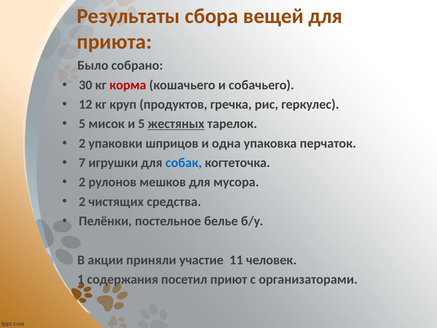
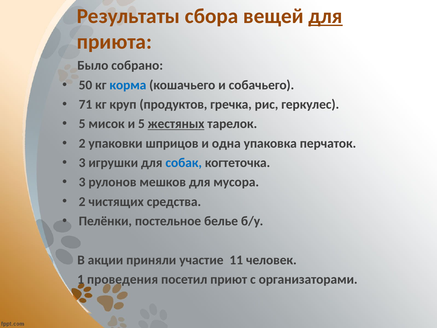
для at (325, 16) underline: none -> present
30: 30 -> 50
корма colour: red -> blue
12: 12 -> 71
7 at (82, 163): 7 -> 3
2 at (82, 182): 2 -> 3
содержания: содержания -> проведения
